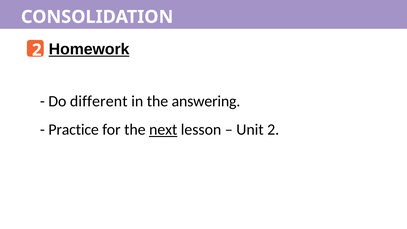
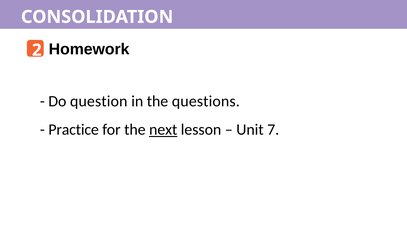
Homework underline: present -> none
different: different -> question
answering: answering -> questions
Unit 2: 2 -> 7
